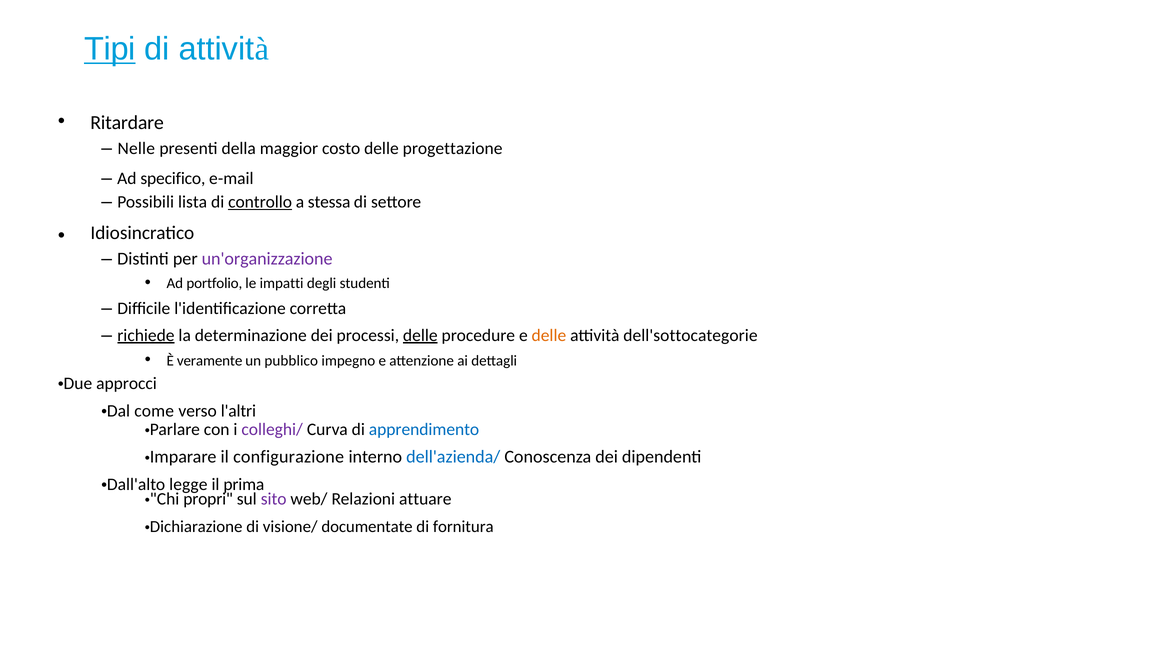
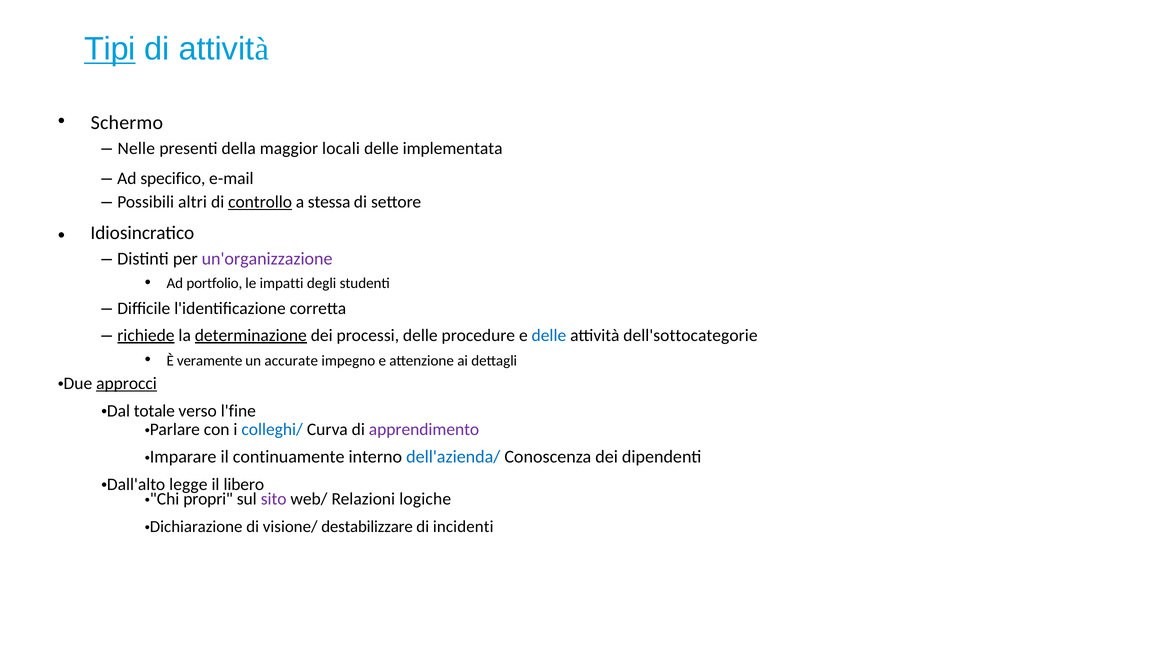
Ritardare: Ritardare -> Schermo
costo: costo -> locali
progettazione: progettazione -> implementata
lista: lista -> altri
determinazione underline: none -> present
delle at (420, 335) underline: present -> none
delle at (549, 335) colour: orange -> blue
pubblico: pubblico -> accurate
approcci underline: none -> present
come: come -> totale
l'altri: l'altri -> l'fine
colleghi/ colour: purple -> blue
apprendimento colour: blue -> purple
configurazione: configurazione -> continuamente
prima: prima -> libero
attuare: attuare -> logiche
documentate: documentate -> destabilizzare
fornitura: fornitura -> incidenti
